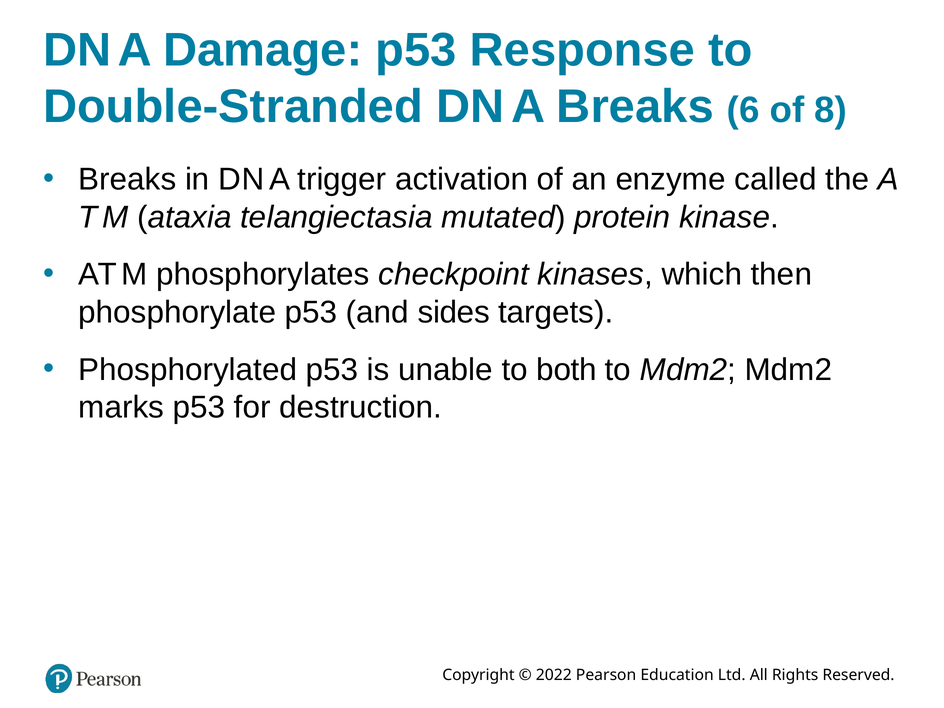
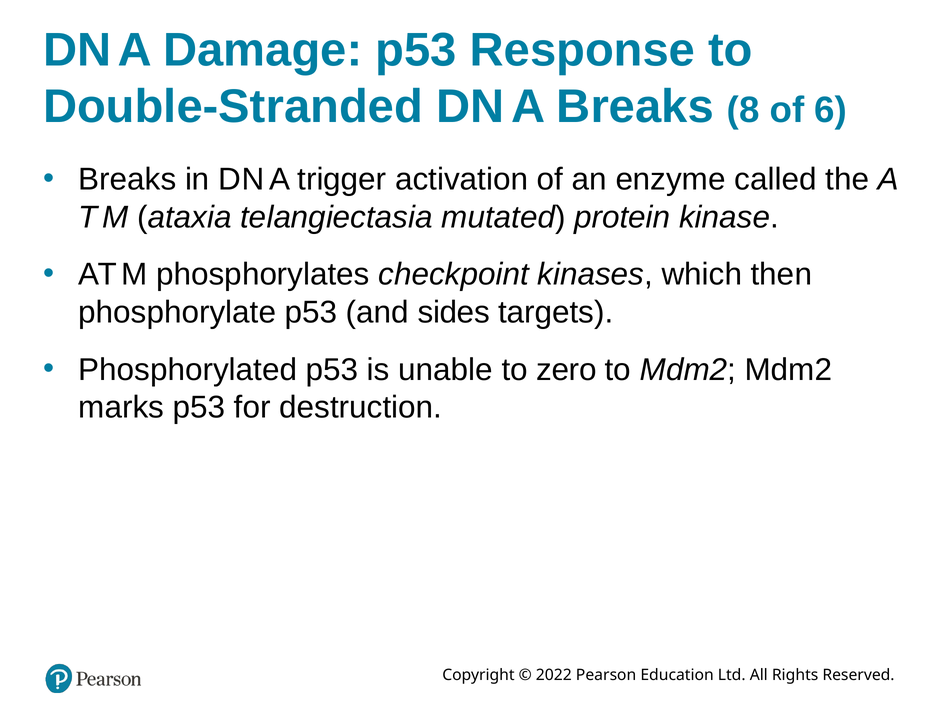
6: 6 -> 8
8: 8 -> 6
both: both -> zero
